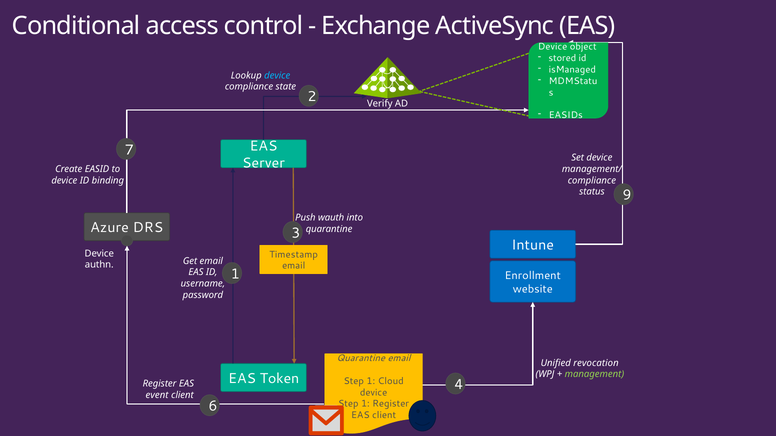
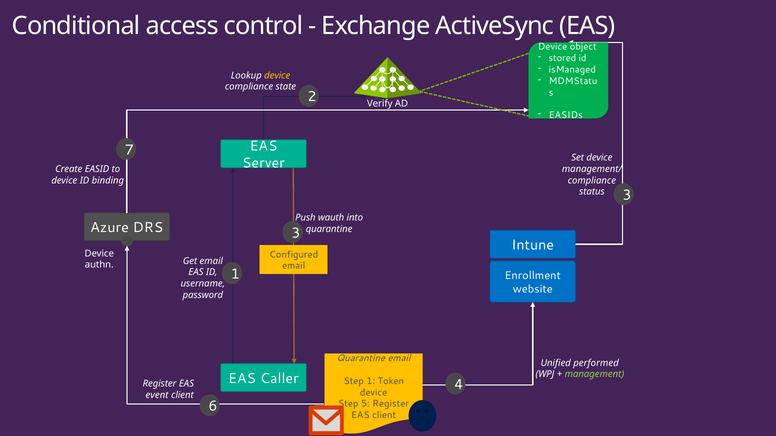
device at (277, 76) colour: light blue -> yellow
status 9: 9 -> 3
Timestamp: Timestamp -> Configured
revocation: revocation -> performed
Token: Token -> Caller
Cloud: Cloud -> Token
1 at (365, 404): 1 -> 5
